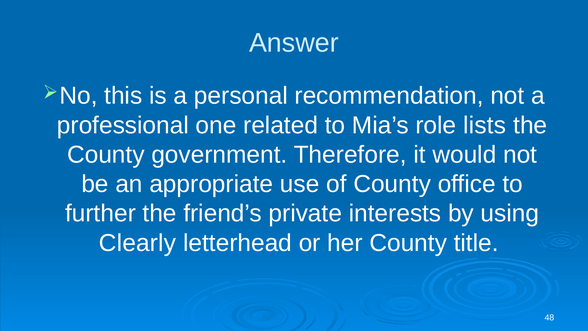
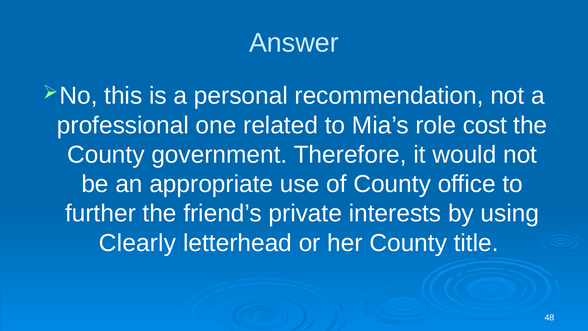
lists: lists -> cost
